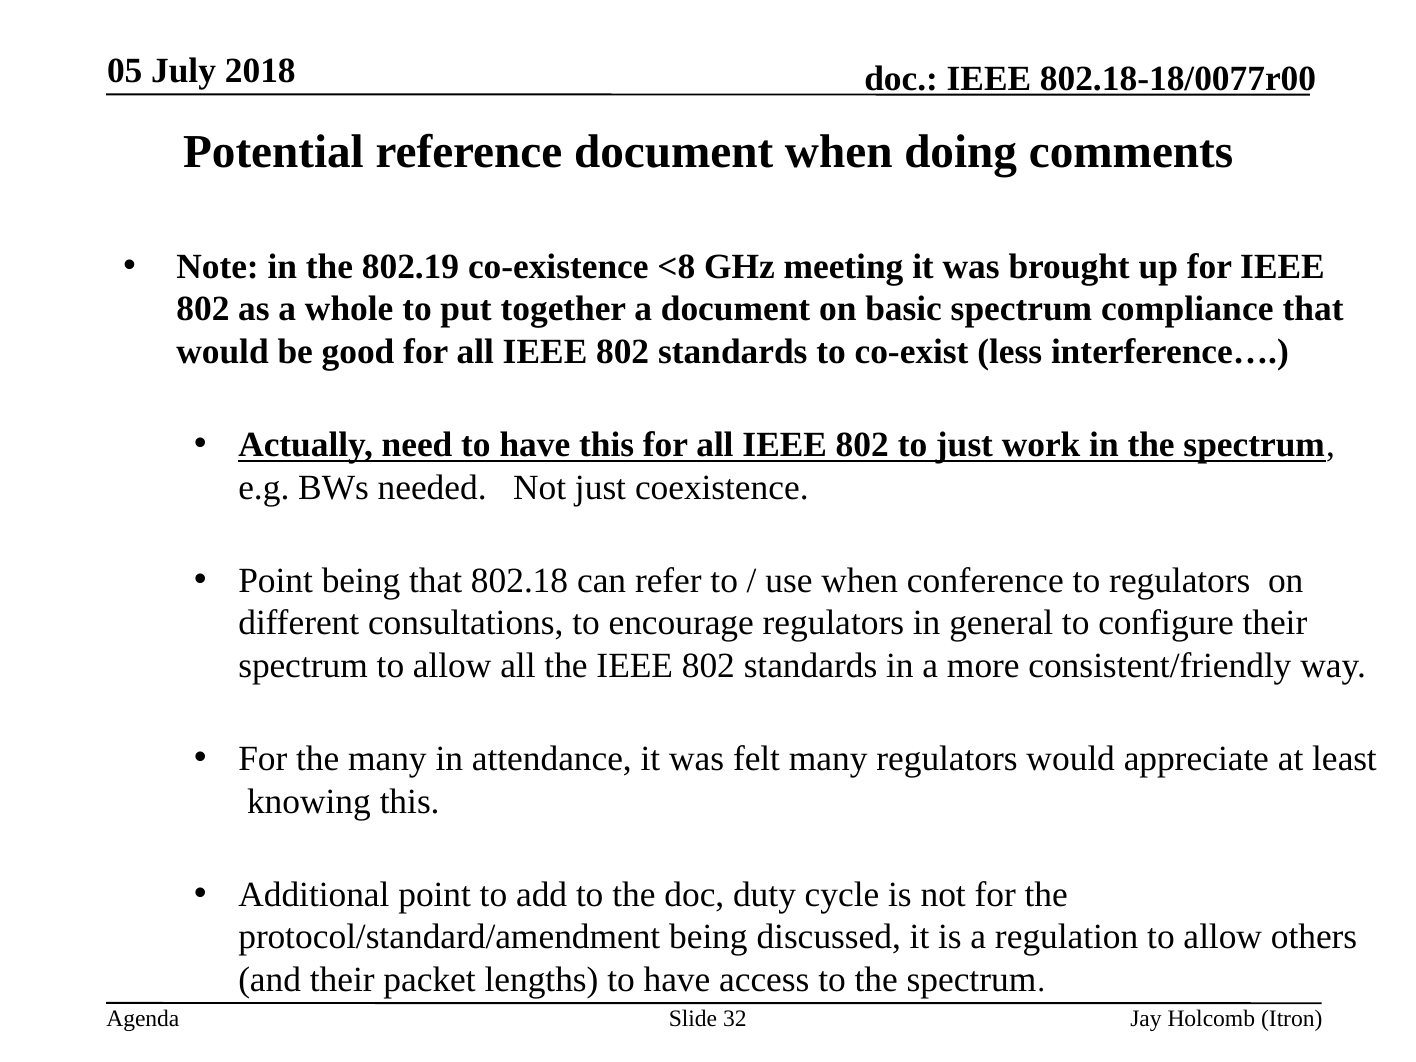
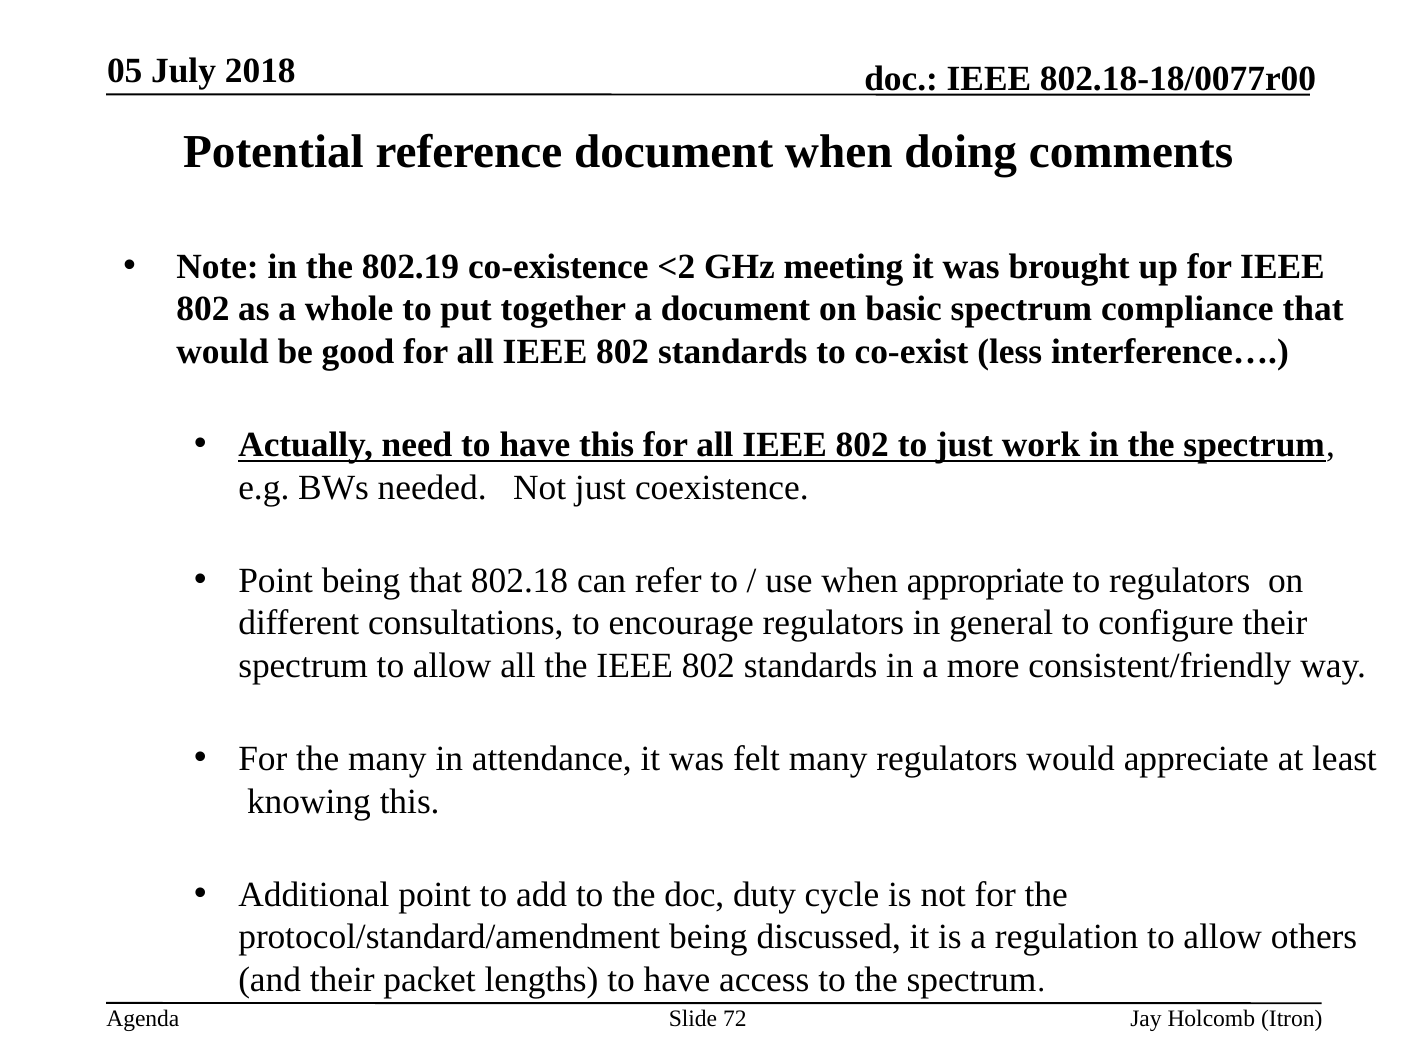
<8: <8 -> <2
conference: conference -> appropriate
32: 32 -> 72
